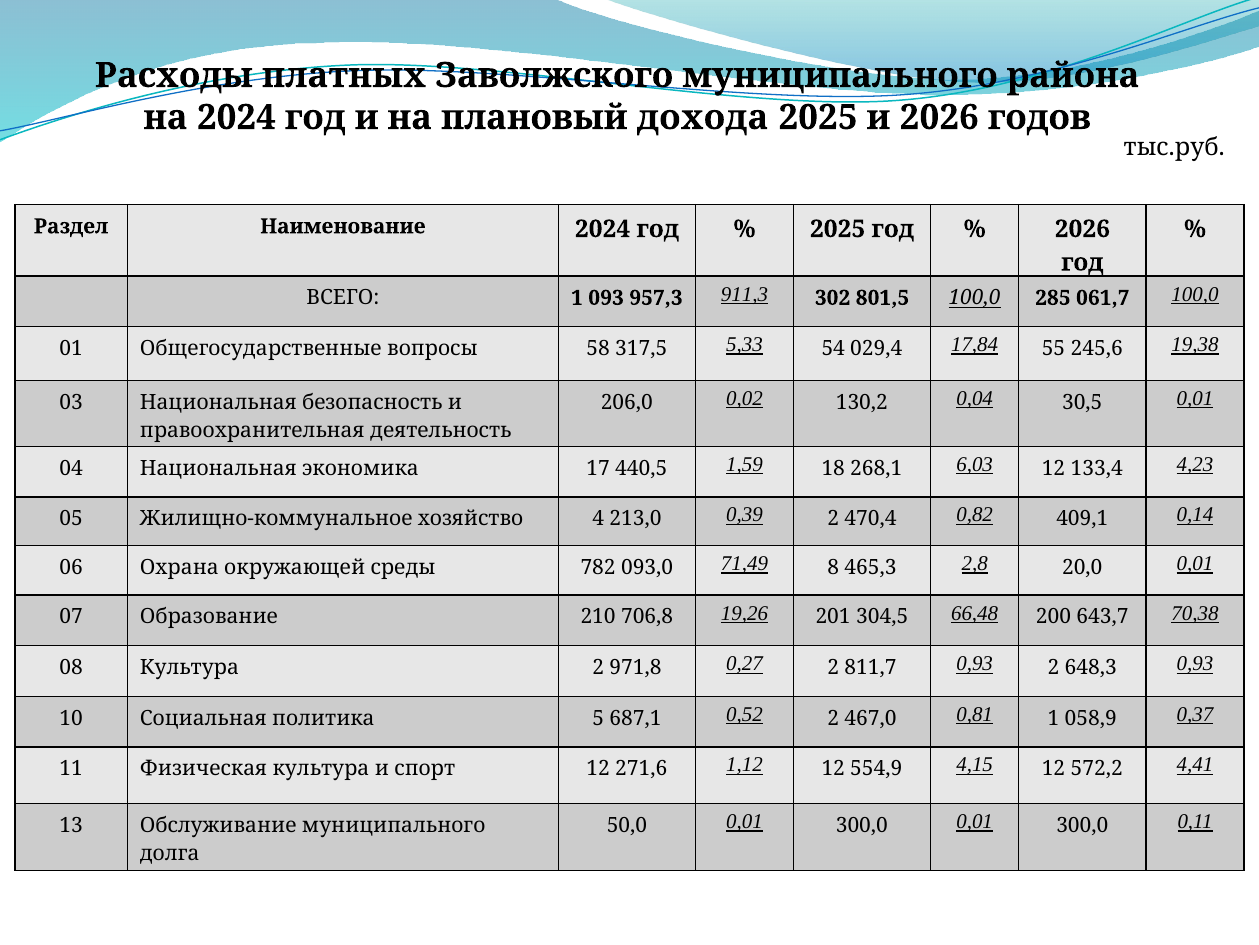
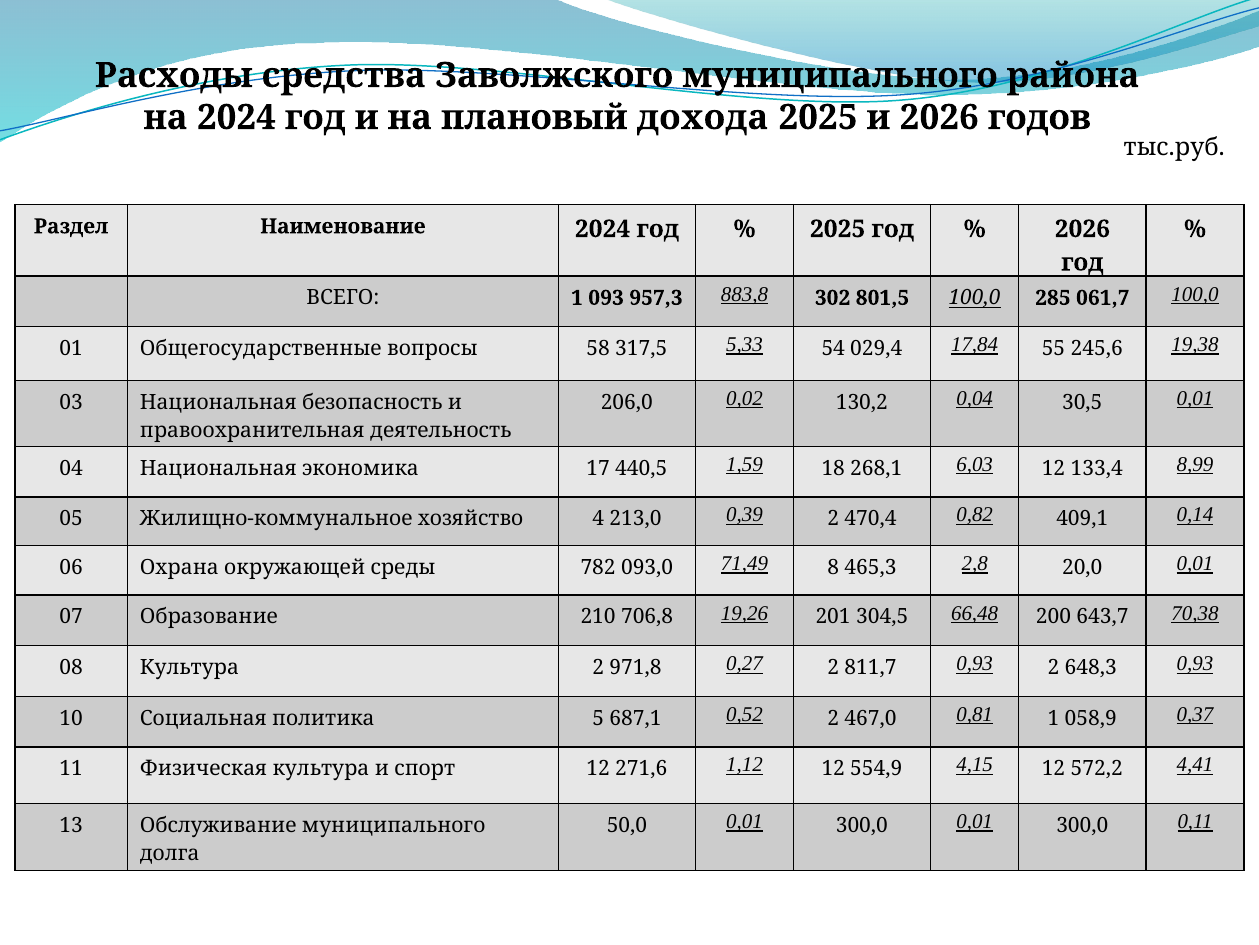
платных: платных -> средства
911,3: 911,3 -> 883,8
4,23: 4,23 -> 8,99
